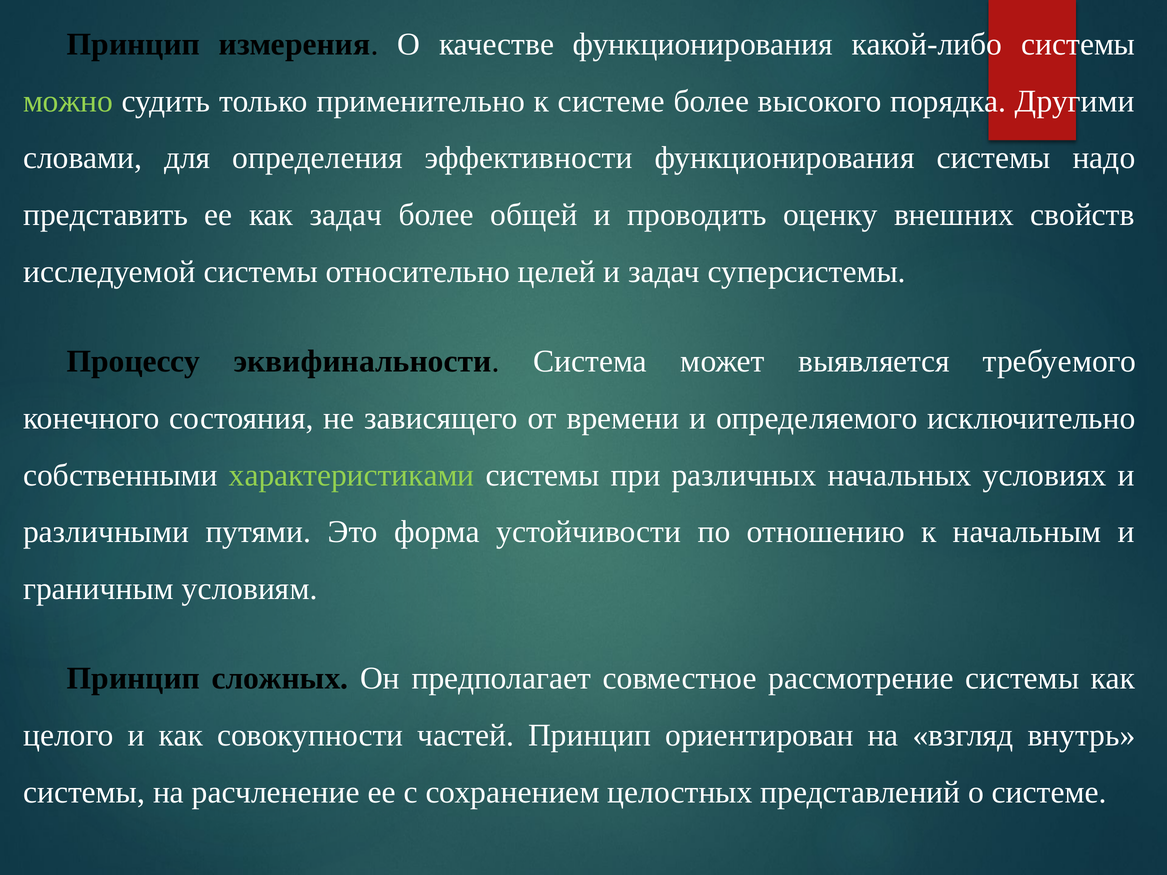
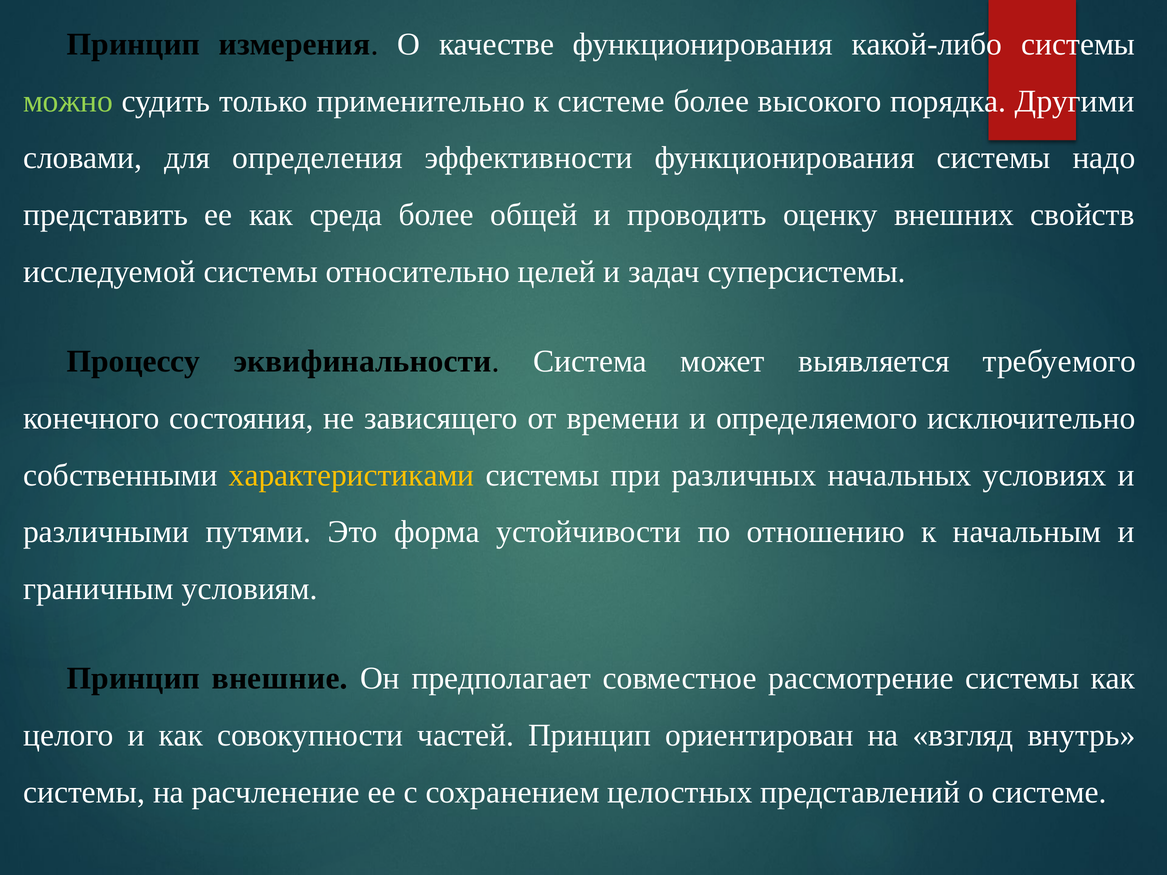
как задач: задач -> среда
характеристиками colour: light green -> yellow
сложных: сложных -> внешние
